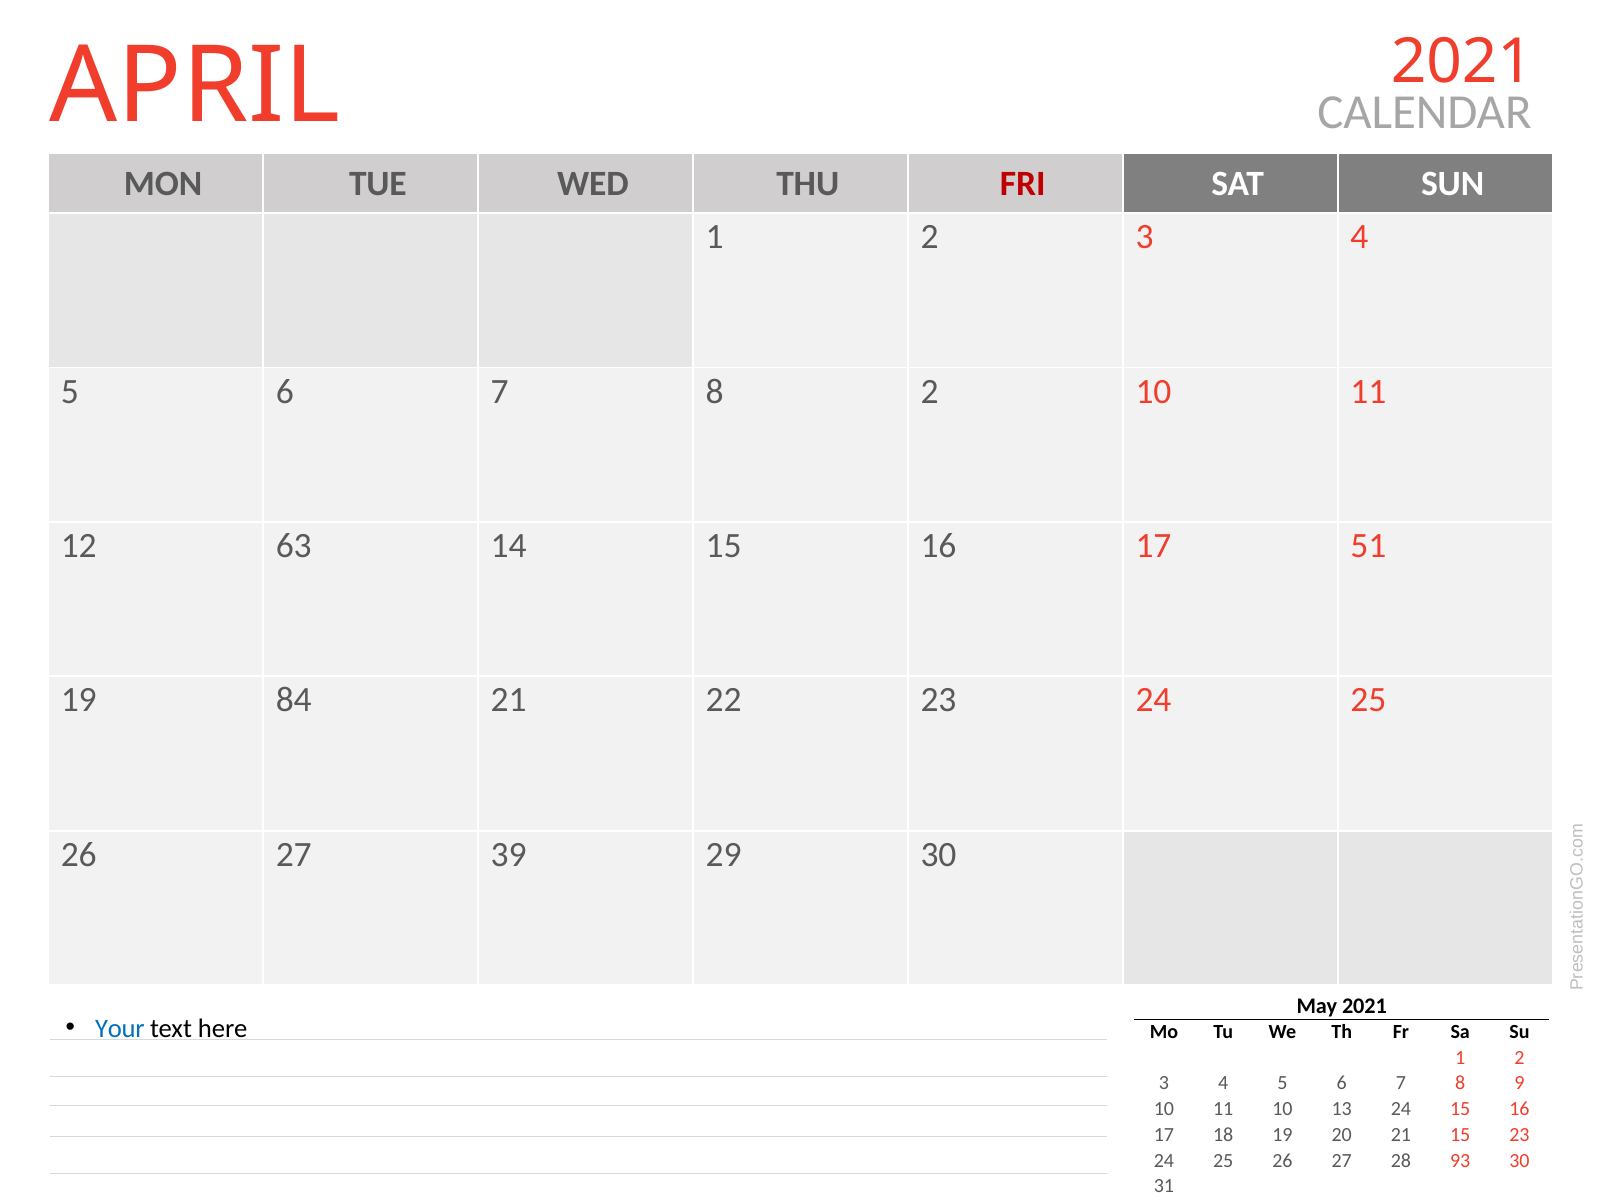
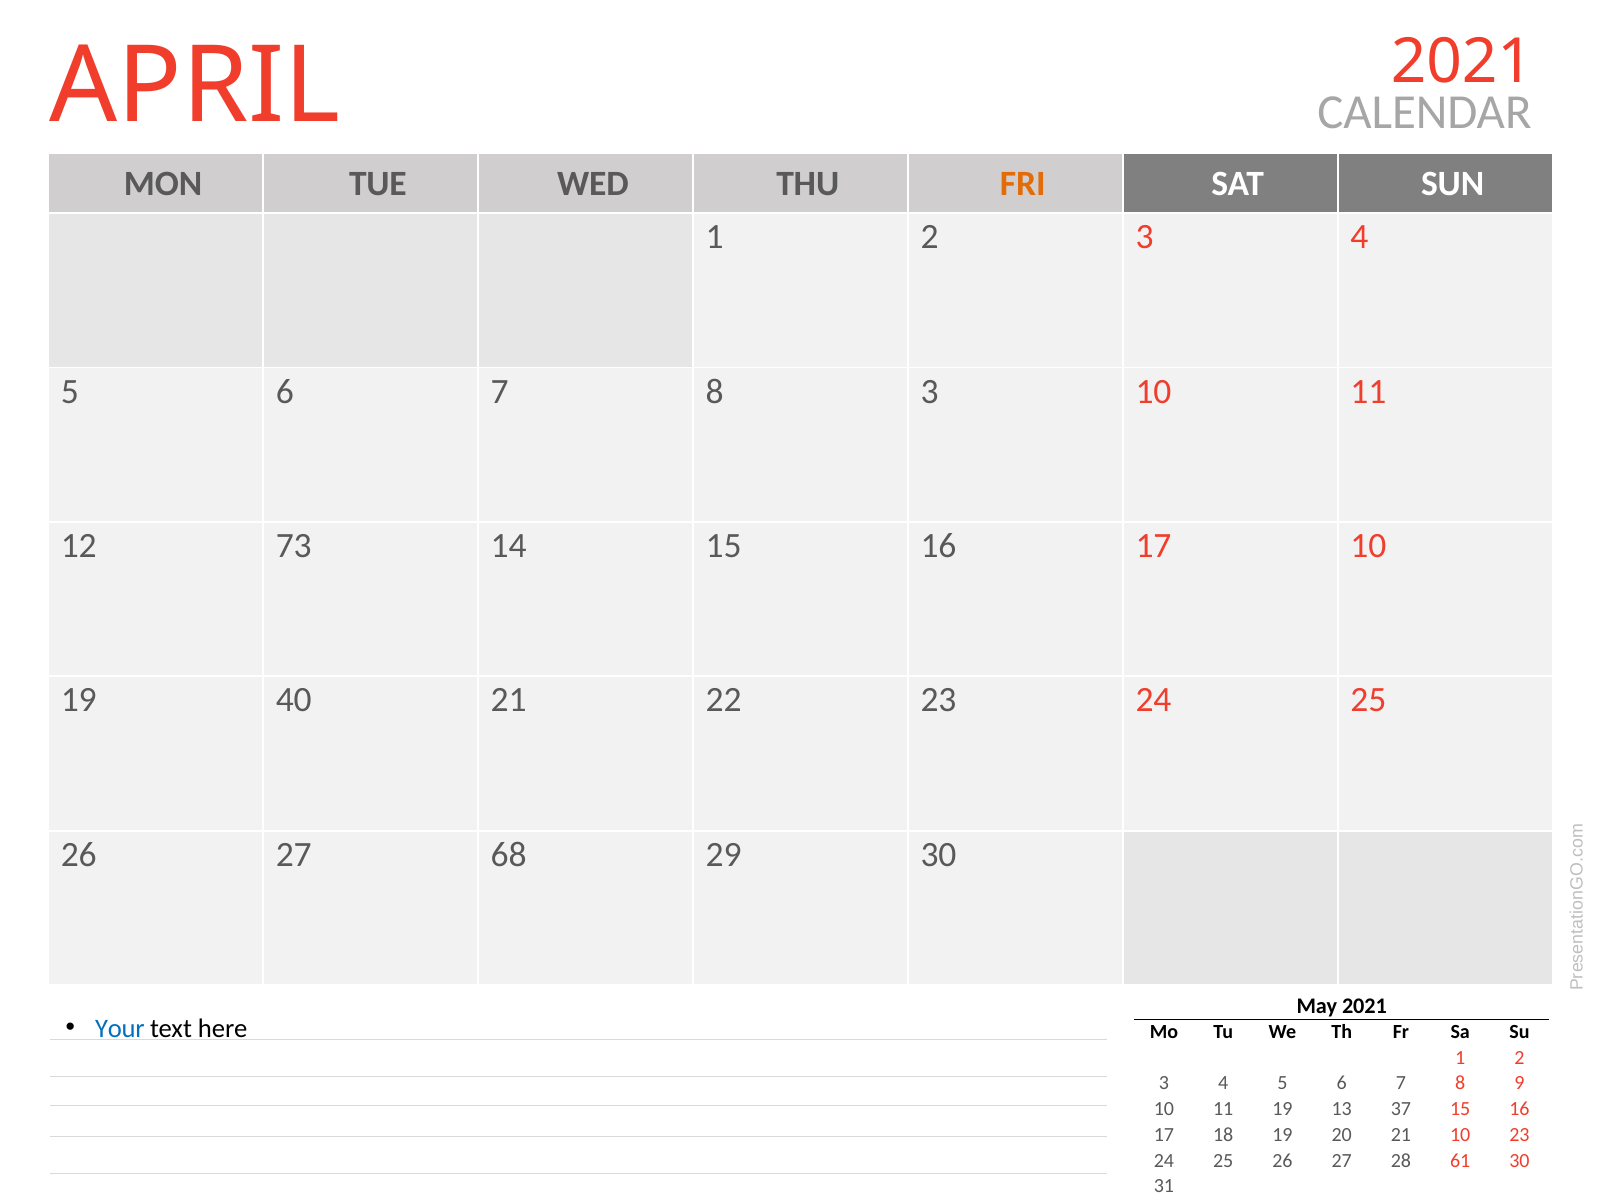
FRI colour: red -> orange
8 2: 2 -> 3
63: 63 -> 73
17 51: 51 -> 10
84: 84 -> 40
39: 39 -> 68
11 10: 10 -> 19
13 24: 24 -> 37
21 15: 15 -> 10
93: 93 -> 61
